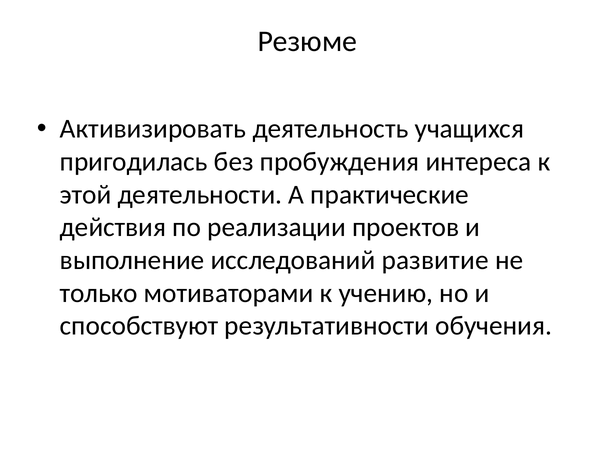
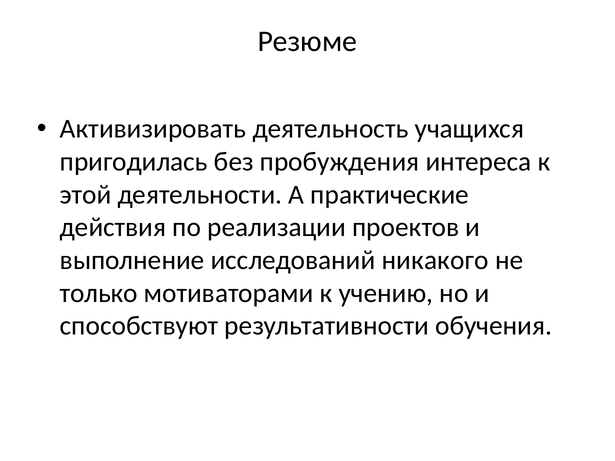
развитие: развитие -> никакого
